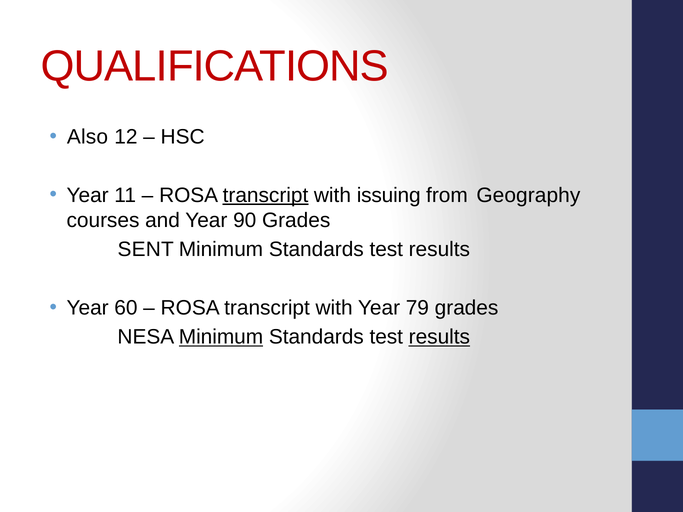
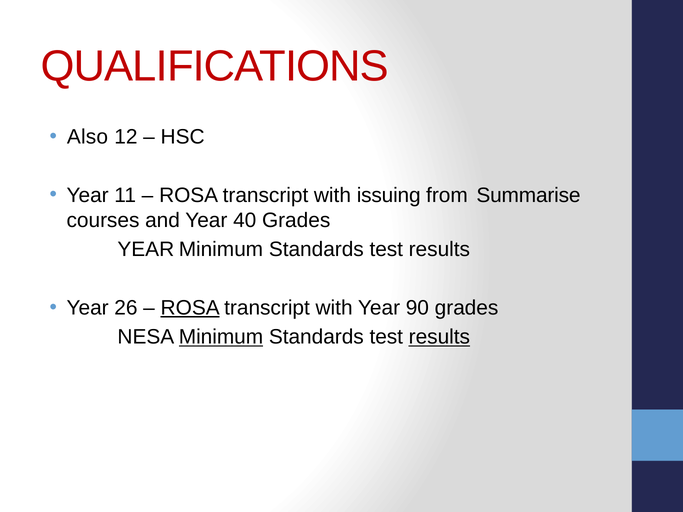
transcript at (265, 195) underline: present -> none
Geography: Geography -> Summarise
90: 90 -> 40
SENT at (146, 250): SENT -> YEAR
60: 60 -> 26
ROSA at (190, 308) underline: none -> present
79: 79 -> 90
